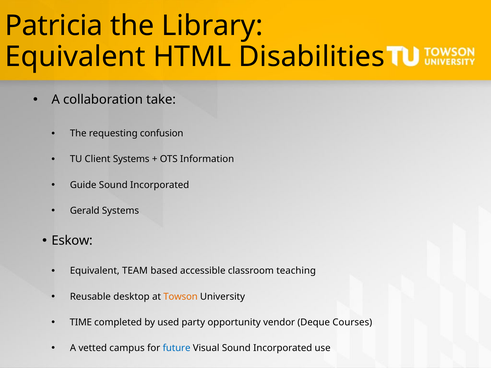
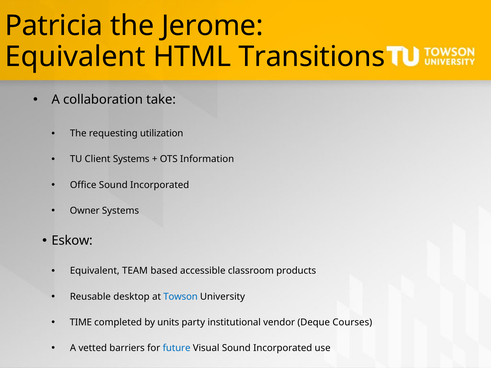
Library: Library -> Jerome
Disabilities: Disabilities -> Transitions
confusion: confusion -> utilization
Guide: Guide -> Office
Gerald: Gerald -> Owner
teaching: teaching -> products
Towson colour: orange -> blue
used: used -> units
opportunity: opportunity -> institutional
campus: campus -> barriers
